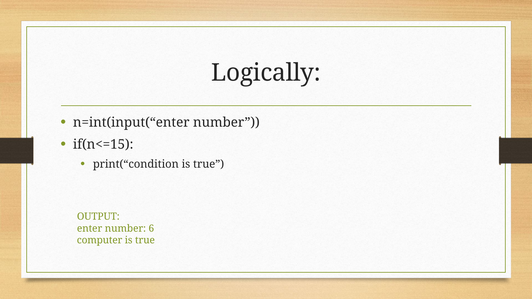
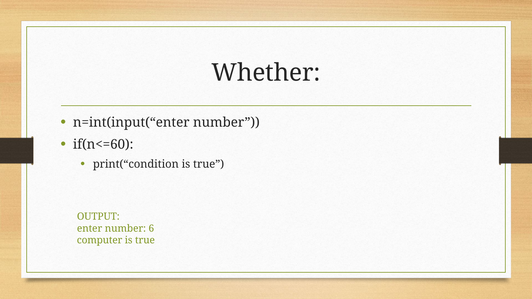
Logically: Logically -> Whether
if(n<=15: if(n<=15 -> if(n<=60
